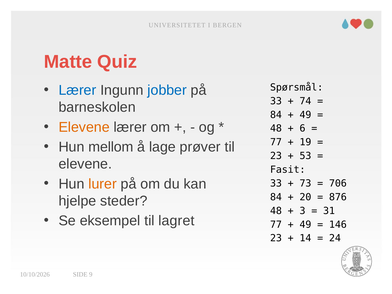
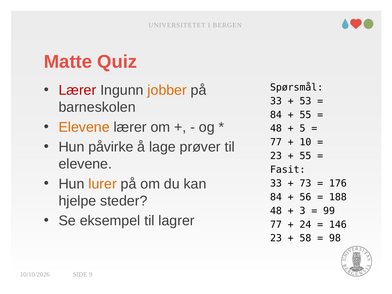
Lærer at (77, 90) colour: blue -> red
jobber colour: blue -> orange
74: 74 -> 53
49 at (305, 115): 49 -> 55
6: 6 -> 5
19: 19 -> 10
mellom: mellom -> påvirke
53 at (305, 156): 53 -> 55
706: 706 -> 176
20: 20 -> 56
876: 876 -> 188
31: 31 -> 99
lagret: lagret -> lagrer
49 at (305, 225): 49 -> 24
14: 14 -> 58
24: 24 -> 98
